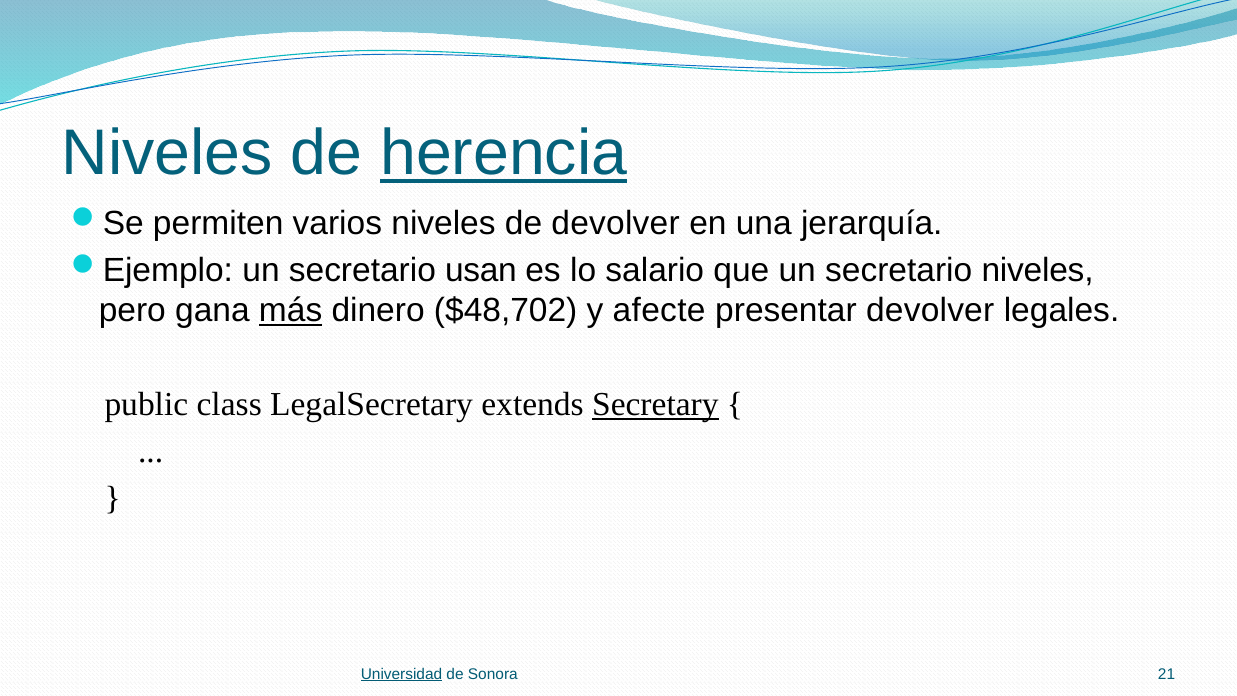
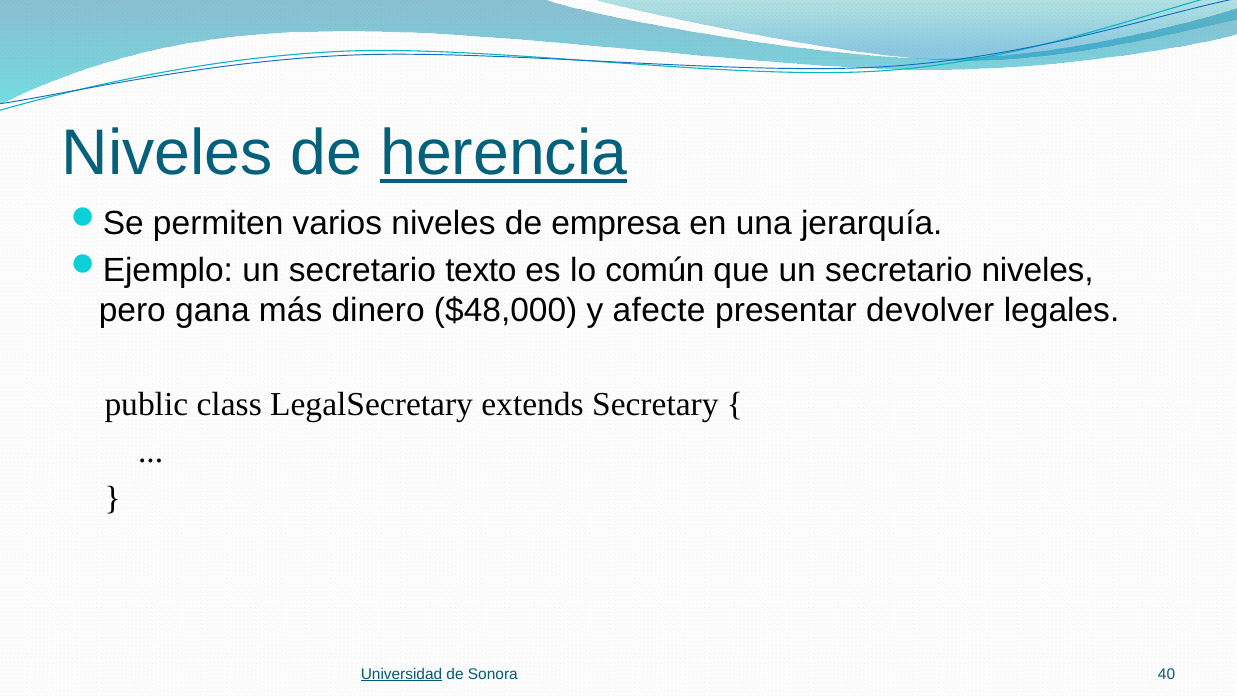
de devolver: devolver -> empresa
usan: usan -> texto
salario: salario -> común
más underline: present -> none
$48,702: $48,702 -> $48,000
Secretary underline: present -> none
21: 21 -> 40
